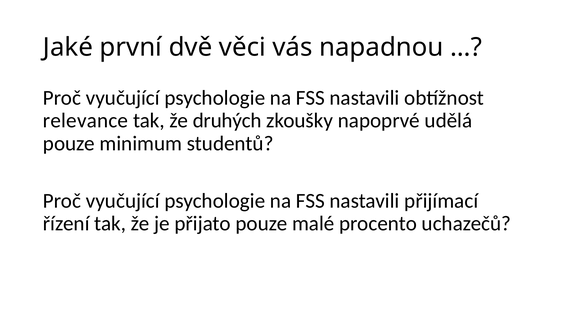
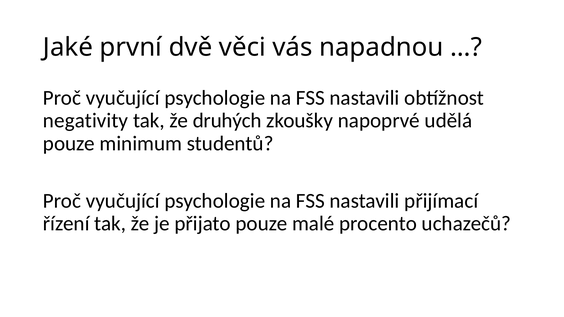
relevance: relevance -> negativity
